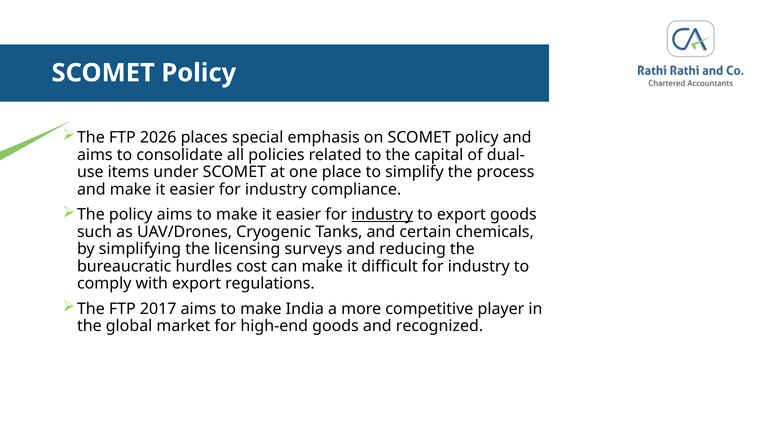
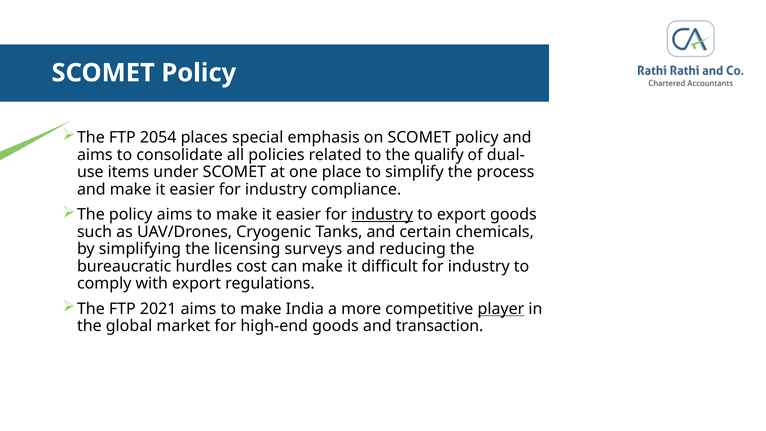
2026: 2026 -> 2054
capital: capital -> qualify
2017: 2017 -> 2021
player underline: none -> present
recognized: recognized -> transaction
